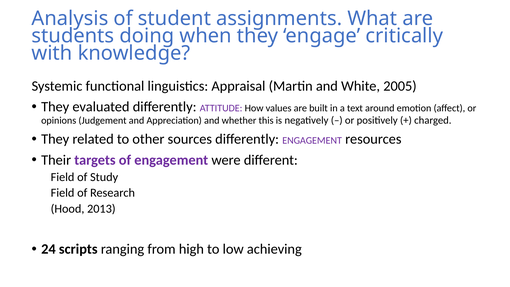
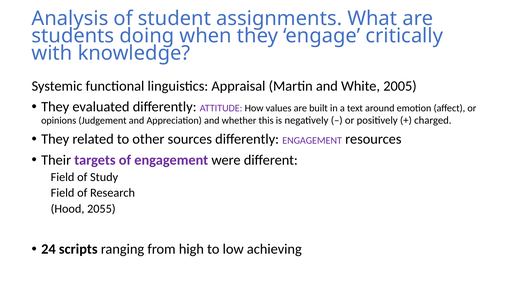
2013: 2013 -> 2055
